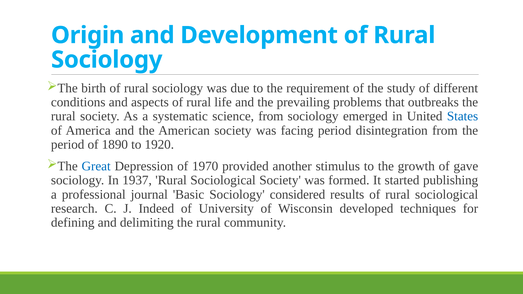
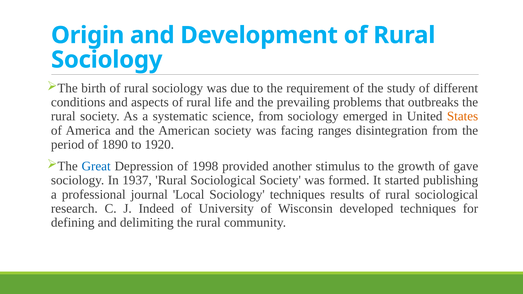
States colour: blue -> orange
facing period: period -> ranges
1970: 1970 -> 1998
Basic: Basic -> Local
Sociology considered: considered -> techniques
